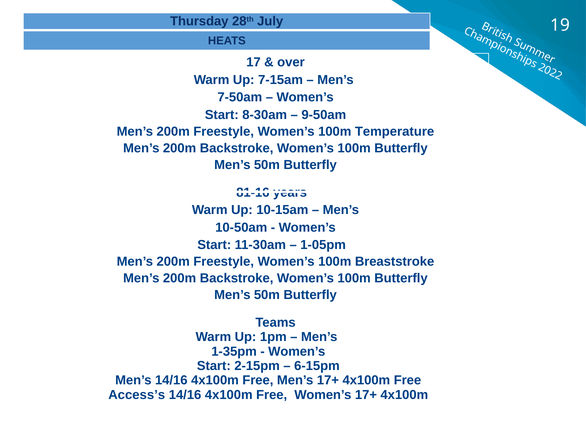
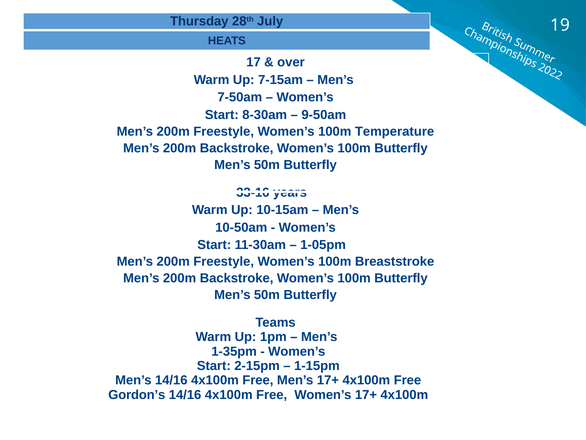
81-16: 81-16 -> 33-16
6-15pm: 6-15pm -> 1-15pm
Access’s: Access’s -> Gordon’s
